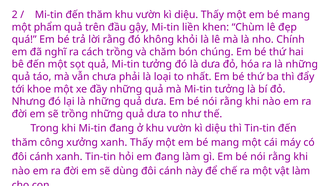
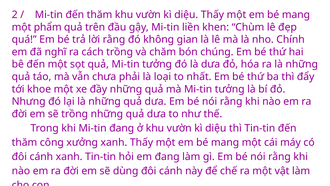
khỏi: khỏi -> gian
